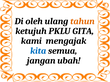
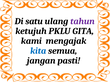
oleh: oleh -> satu
tahun colour: orange -> purple
ubah: ubah -> pasti
